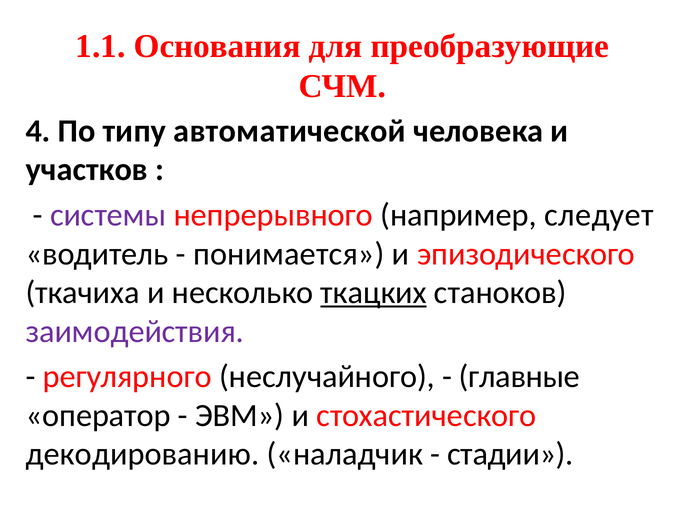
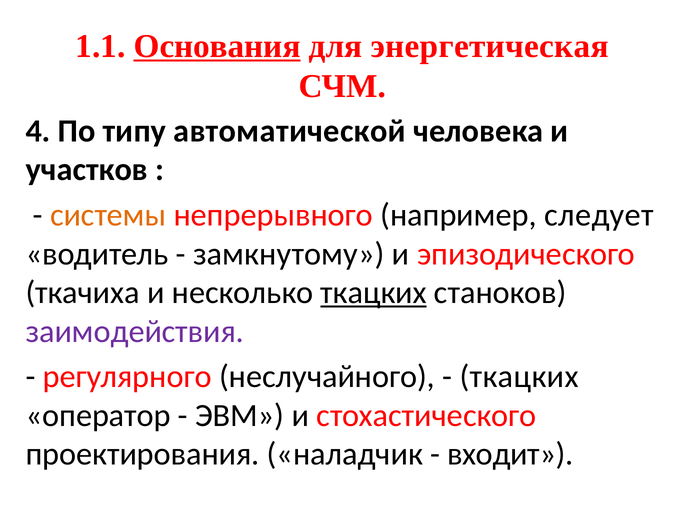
Основания underline: none -> present
преобразующие: преобразующие -> энергетическая
системы colour: purple -> orange
понимается: понимается -> замкнутому
главные at (520, 377): главные -> ткацких
декодированию: декодированию -> проектирования
стадии: стадии -> входит
